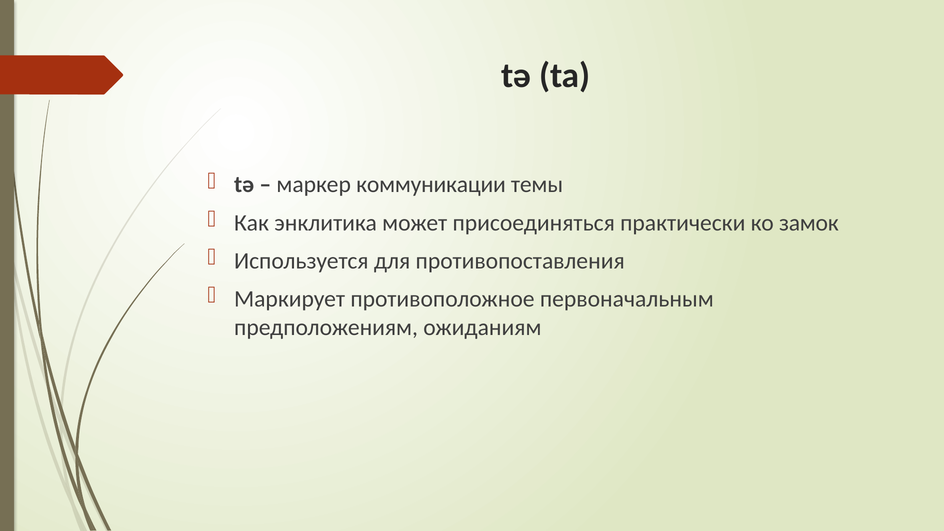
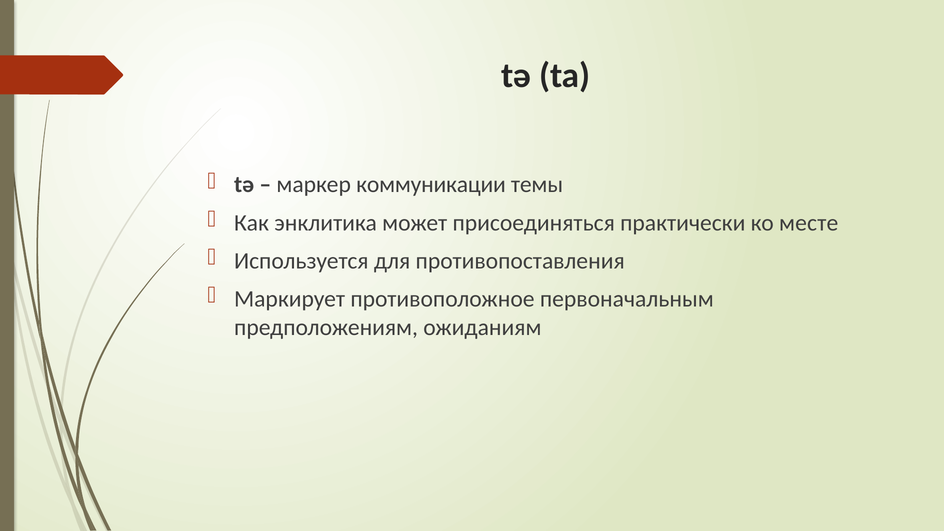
замок: замок -> месте
